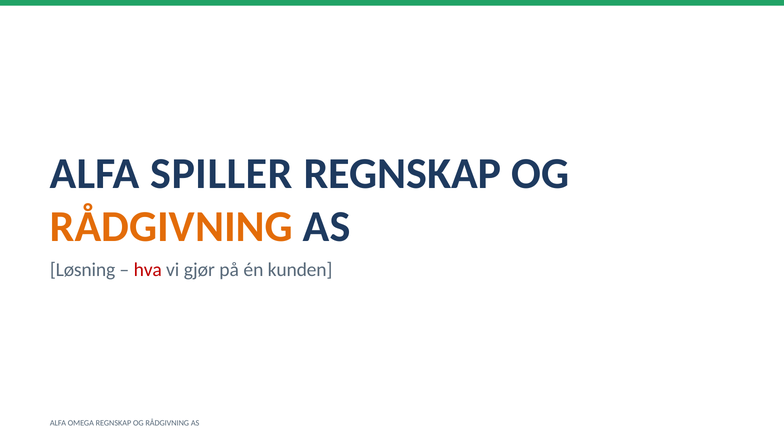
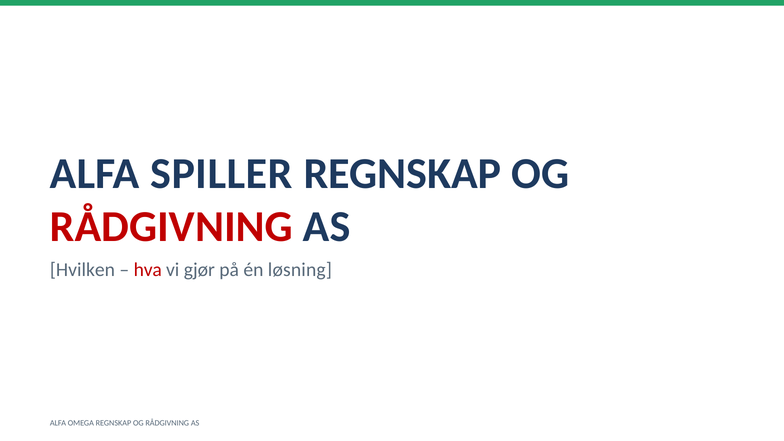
RÅDGIVNING at (171, 227) colour: orange -> red
Løsning: Løsning -> Hvilken
kunden: kunden -> løsning
